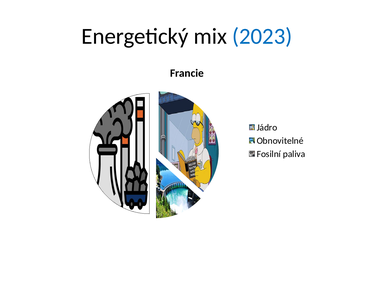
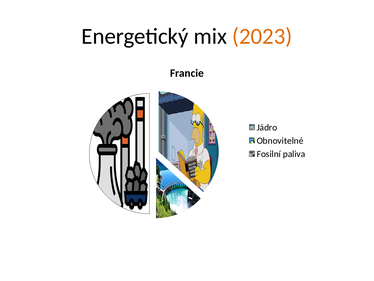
2023 colour: blue -> orange
